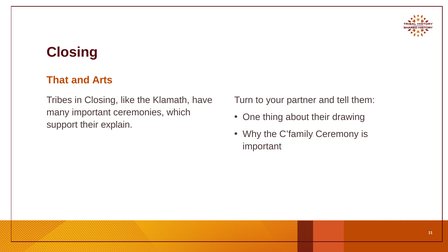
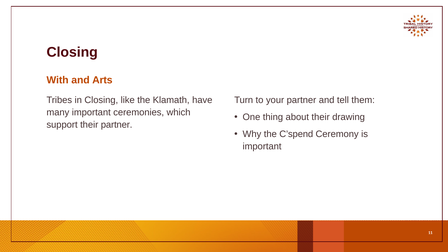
That: That -> With
their explain: explain -> partner
C’family: C’family -> C’spend
